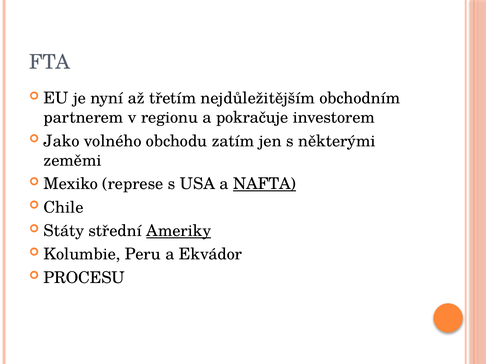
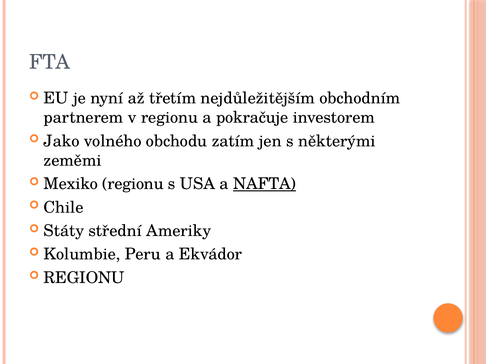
Mexiko represe: represe -> regionu
Ameriky underline: present -> none
PROCESU at (84, 278): PROCESU -> REGIONU
